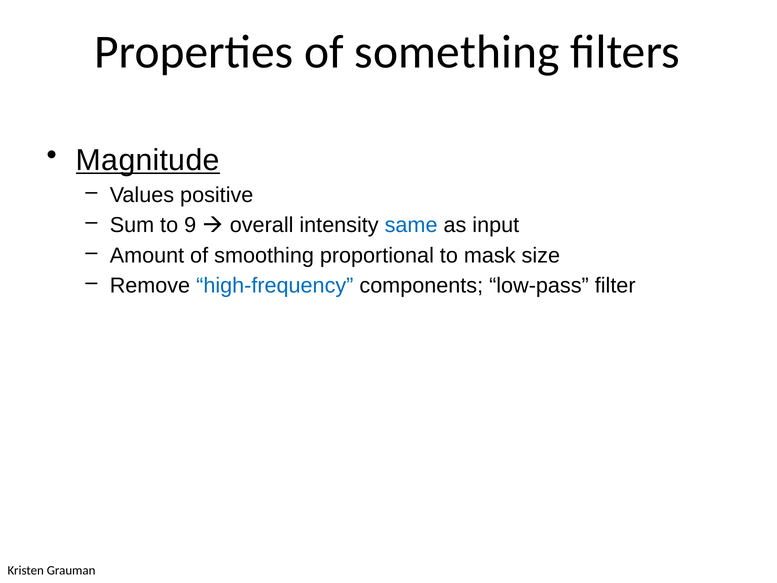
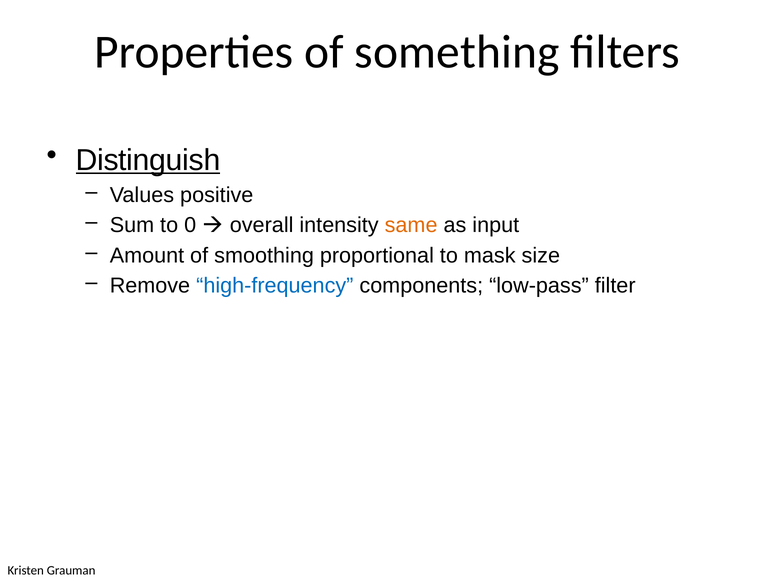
Magnitude: Magnitude -> Distinguish
9: 9 -> 0
same colour: blue -> orange
